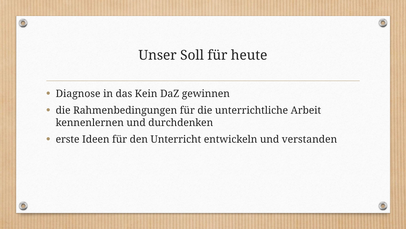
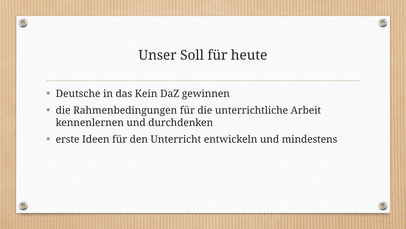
Diagnose: Diagnose -> Deutsche
verstanden: verstanden -> mindestens
